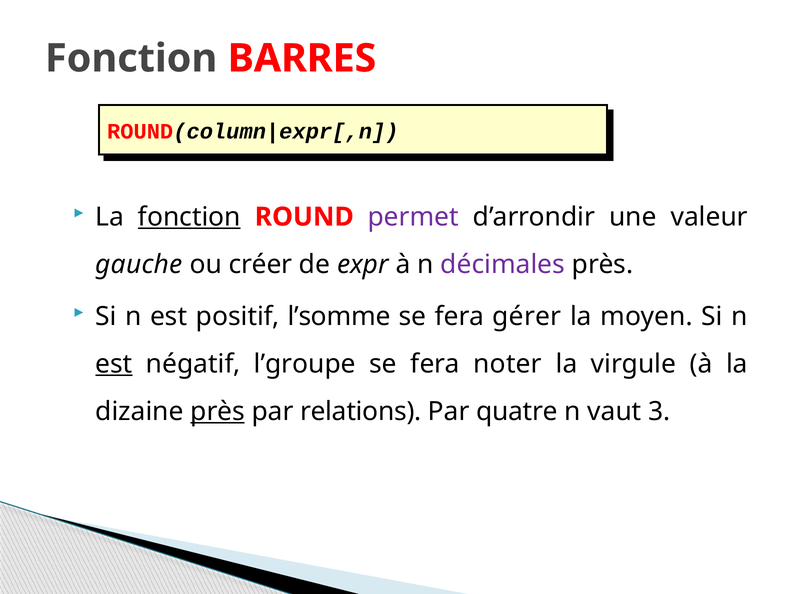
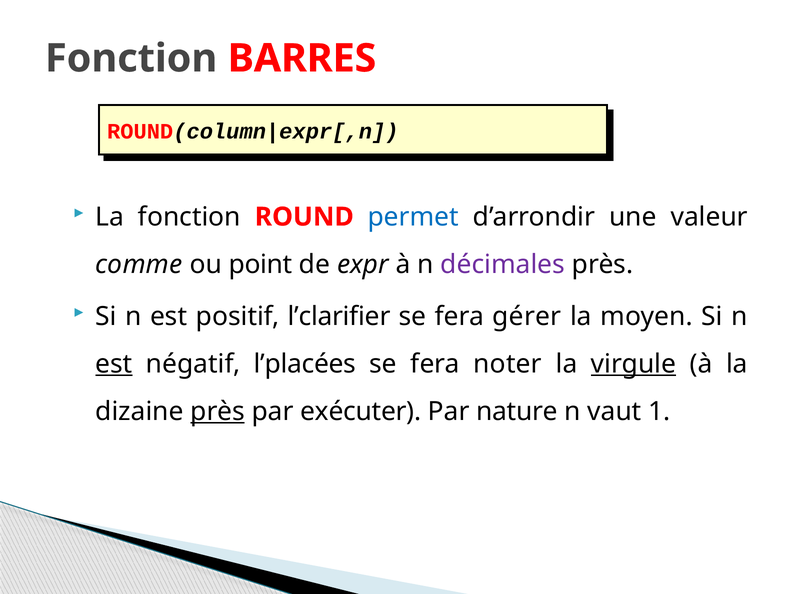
fonction at (189, 217) underline: present -> none
permet colour: purple -> blue
gauche: gauche -> comme
créer: créer -> point
l’somme: l’somme -> l’clarifier
l’groupe: l’groupe -> l’placées
virgule underline: none -> present
relations: relations -> exécuter
quatre: quatre -> nature
3: 3 -> 1
